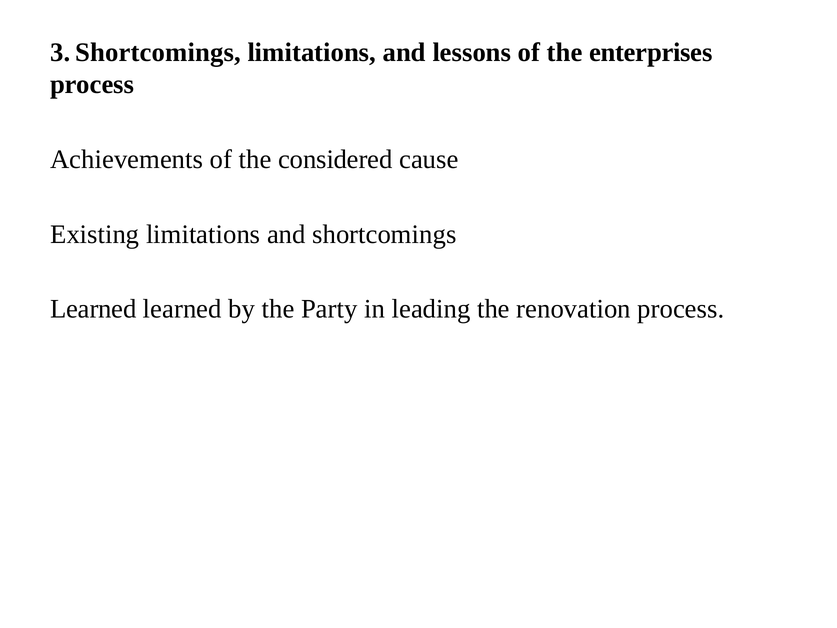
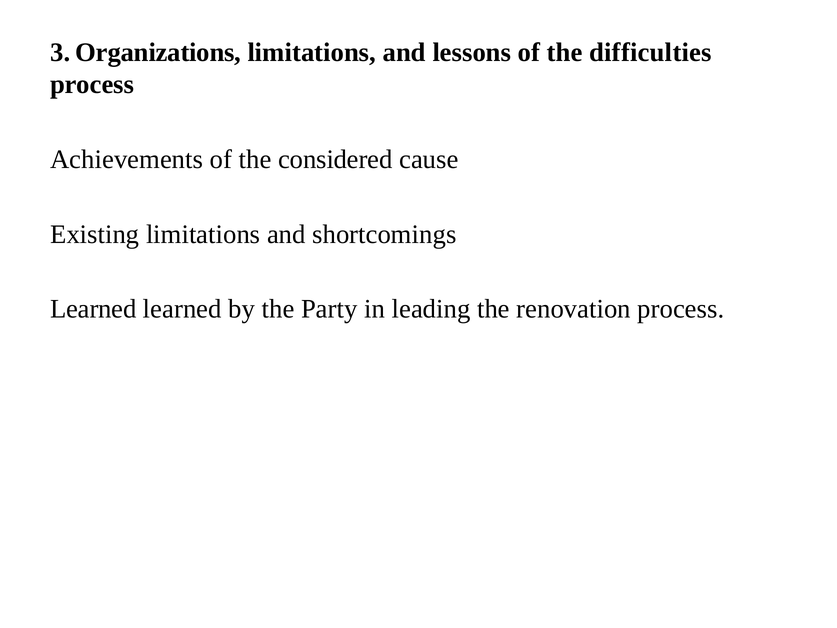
3 Shortcomings: Shortcomings -> Organizations
enterprises: enterprises -> difficulties
